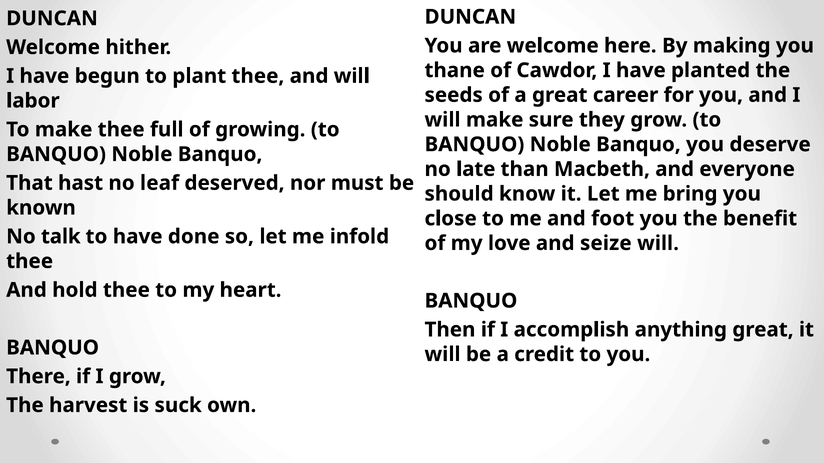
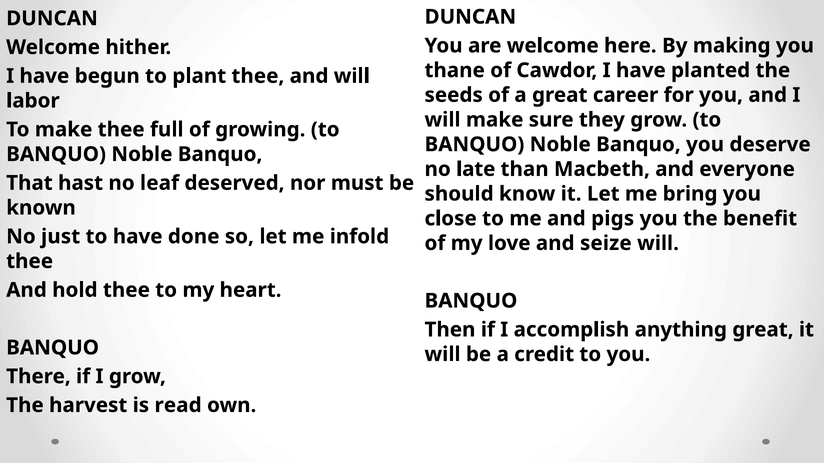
foot: foot -> pigs
talk: talk -> just
suck: suck -> read
